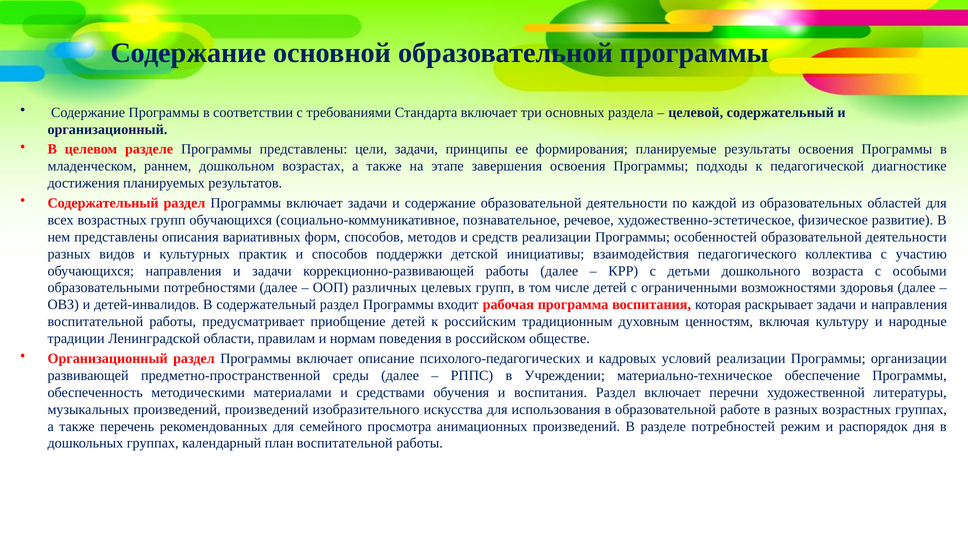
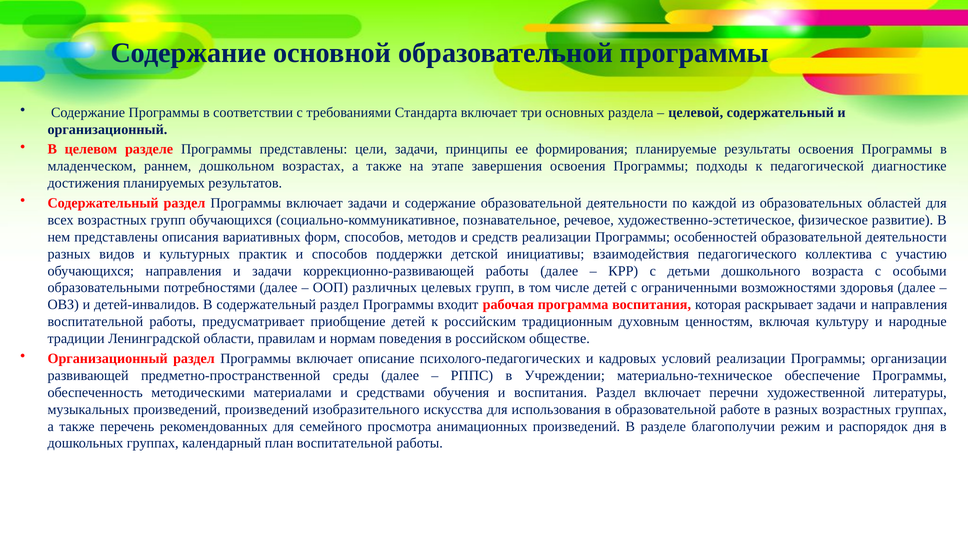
потребностей: потребностей -> благополучии
